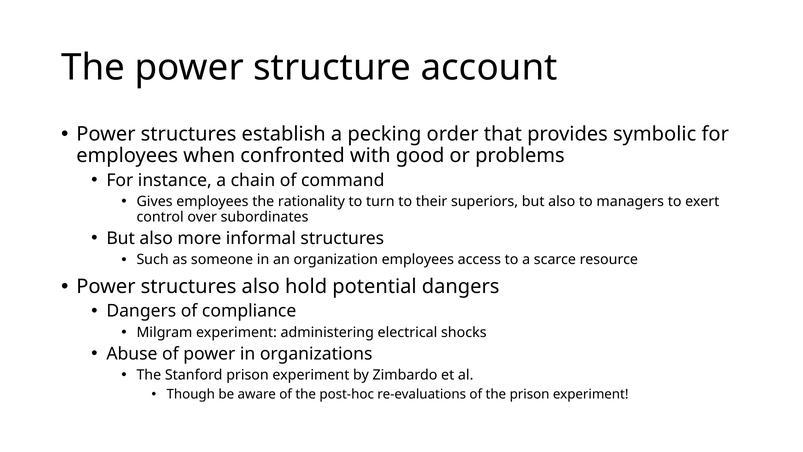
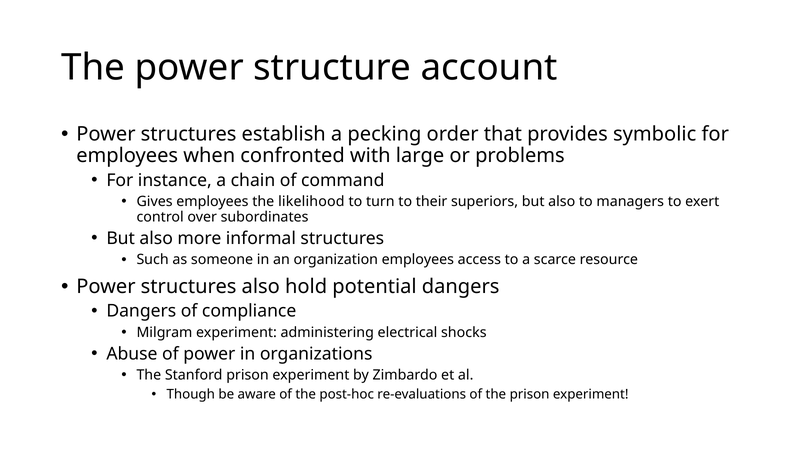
good: good -> large
rationality: rationality -> likelihood
